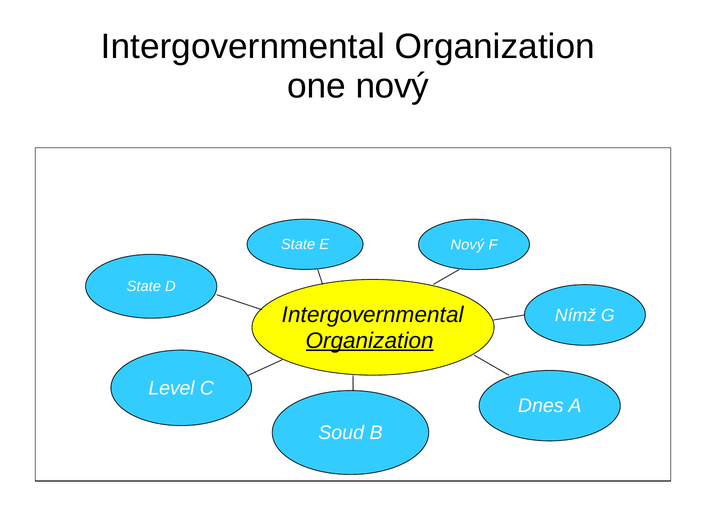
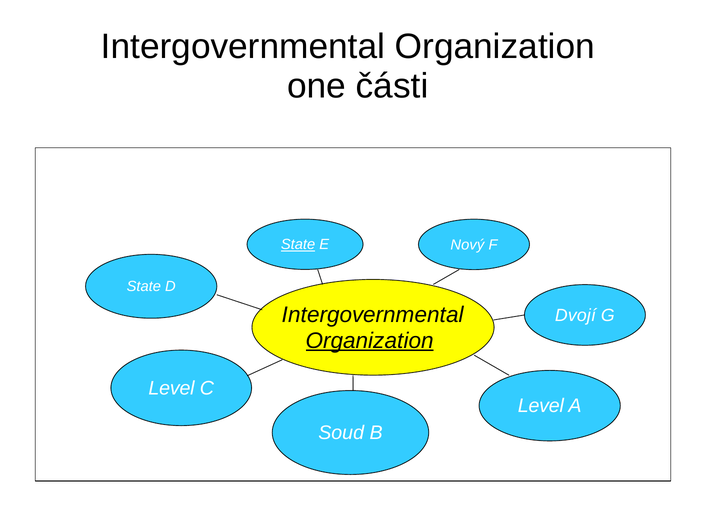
one nový: nový -> části
State at (298, 245) underline: none -> present
Nímž: Nímž -> Dvojí
Dnes at (541, 406): Dnes -> Level
